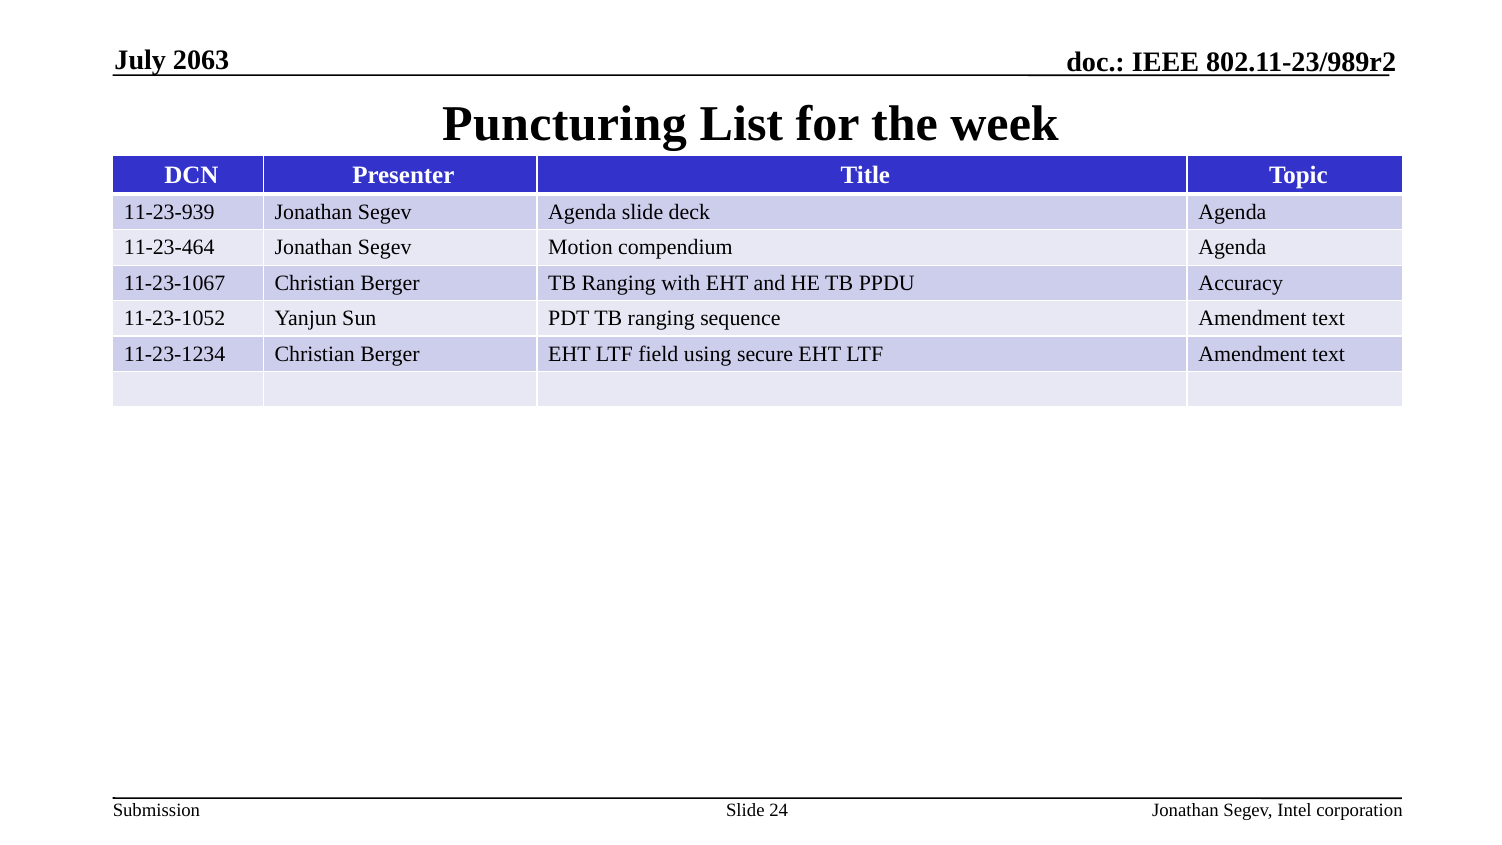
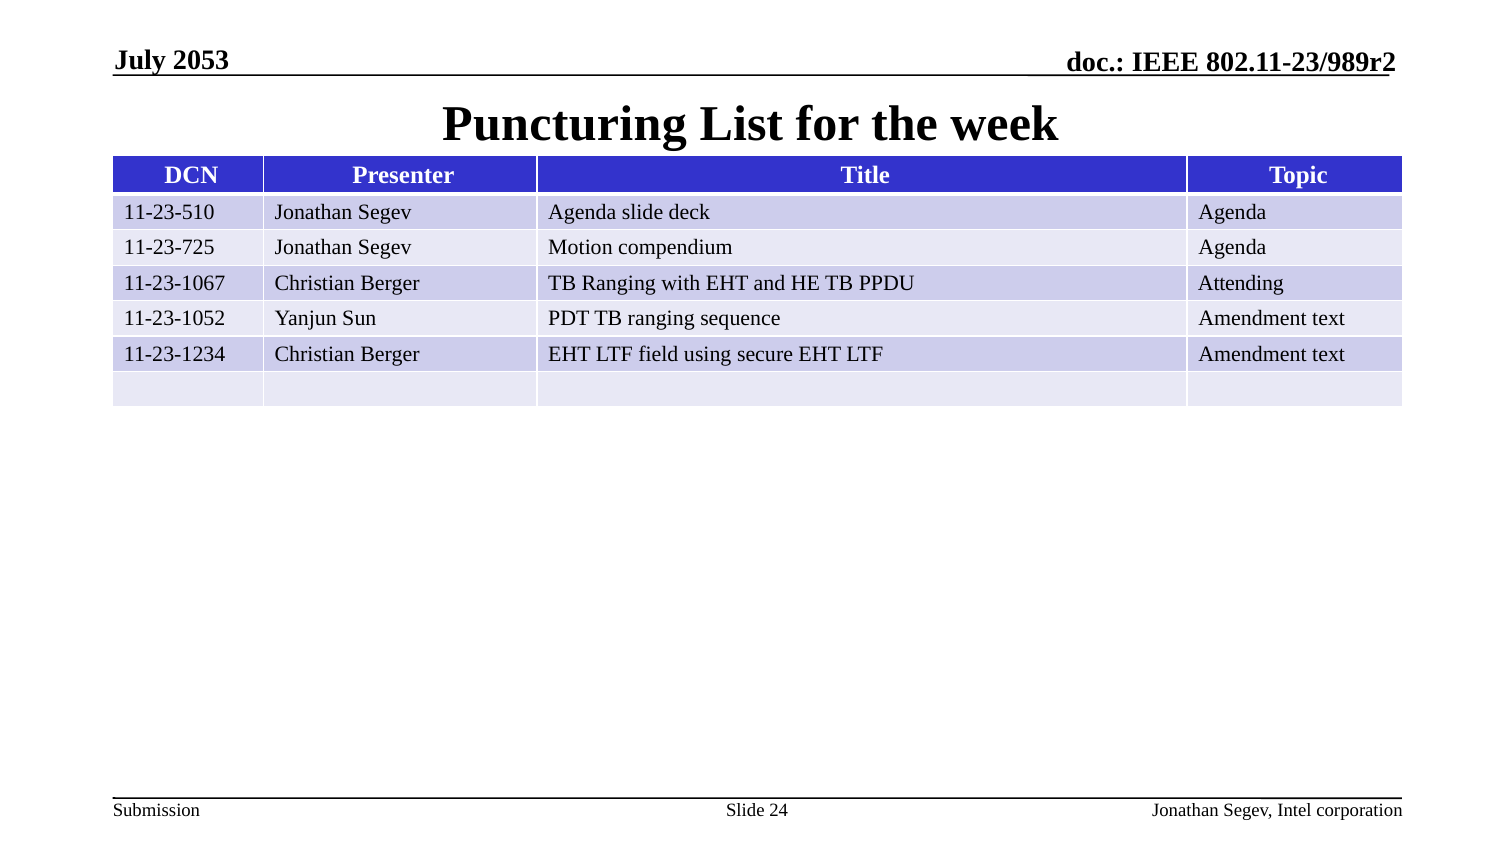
2063: 2063 -> 2053
11-23-939: 11-23-939 -> 11-23-510
11-23-464: 11-23-464 -> 11-23-725
Accuracy: Accuracy -> Attending
